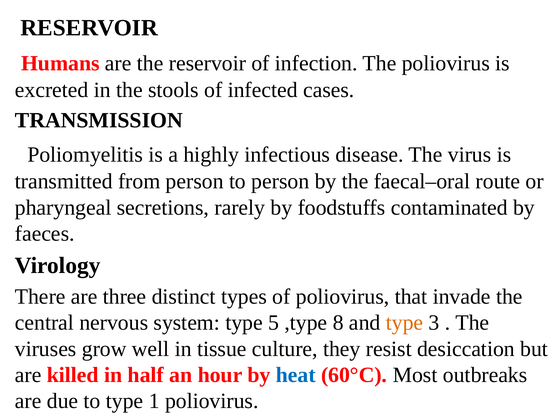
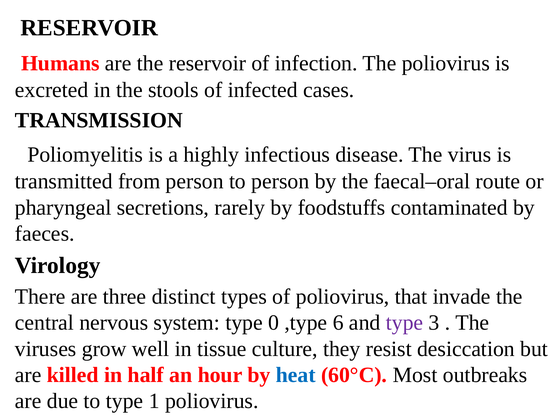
5: 5 -> 0
8: 8 -> 6
type at (405, 323) colour: orange -> purple
